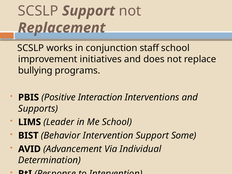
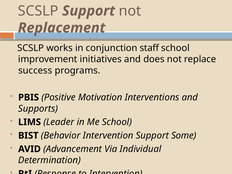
bullying: bullying -> success
Interaction: Interaction -> Motivation
